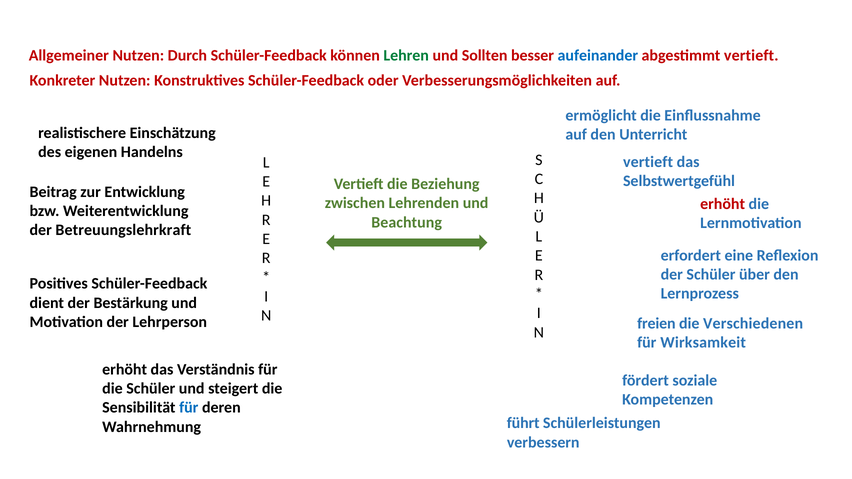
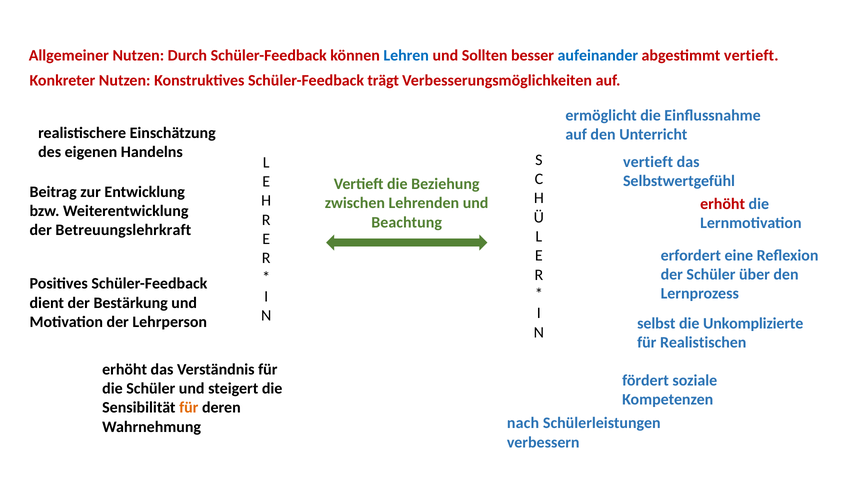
Lehren colour: green -> blue
oder: oder -> trägt
freien: freien -> selbst
Verschiedenen: Verschiedenen -> Unkomplizierte
Wirksamkeit: Wirksamkeit -> Realistischen
für at (189, 408) colour: blue -> orange
führt: führt -> nach
